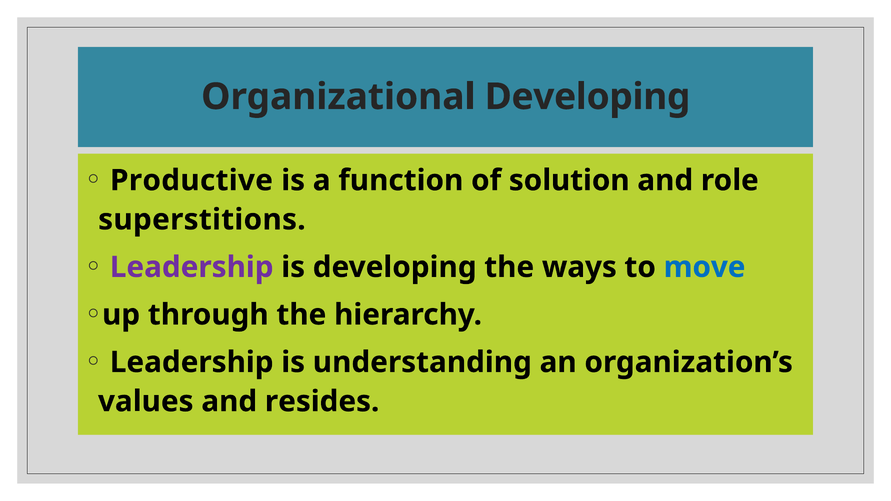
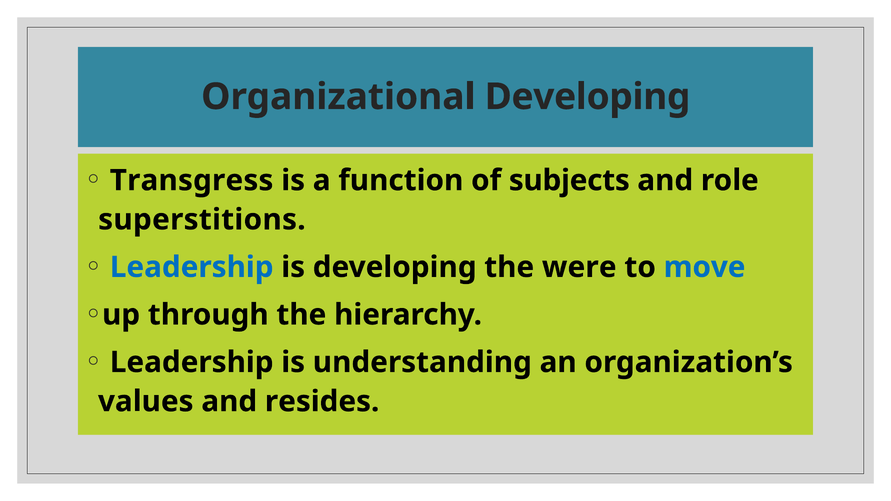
Productive: Productive -> Transgress
solution: solution -> subjects
Leadership at (192, 267) colour: purple -> blue
ways: ways -> were
